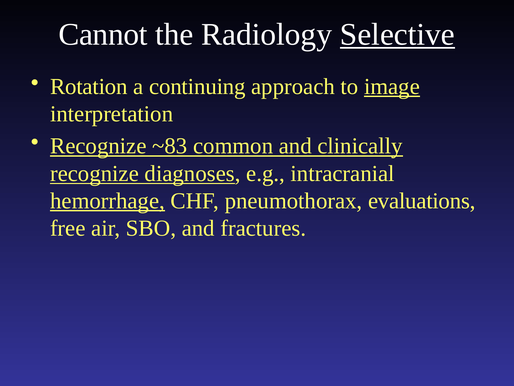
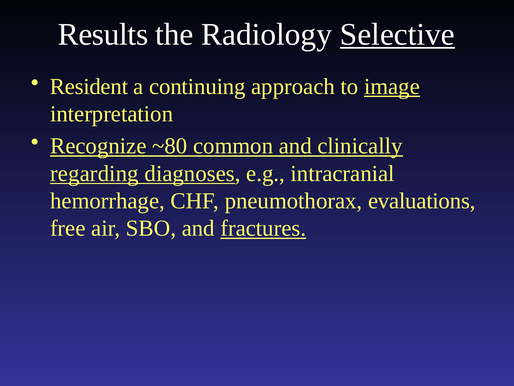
Cannot: Cannot -> Results
Rotation: Rotation -> Resident
~83: ~83 -> ~80
recognize at (95, 173): recognize -> regarding
hemorrhage underline: present -> none
fractures underline: none -> present
